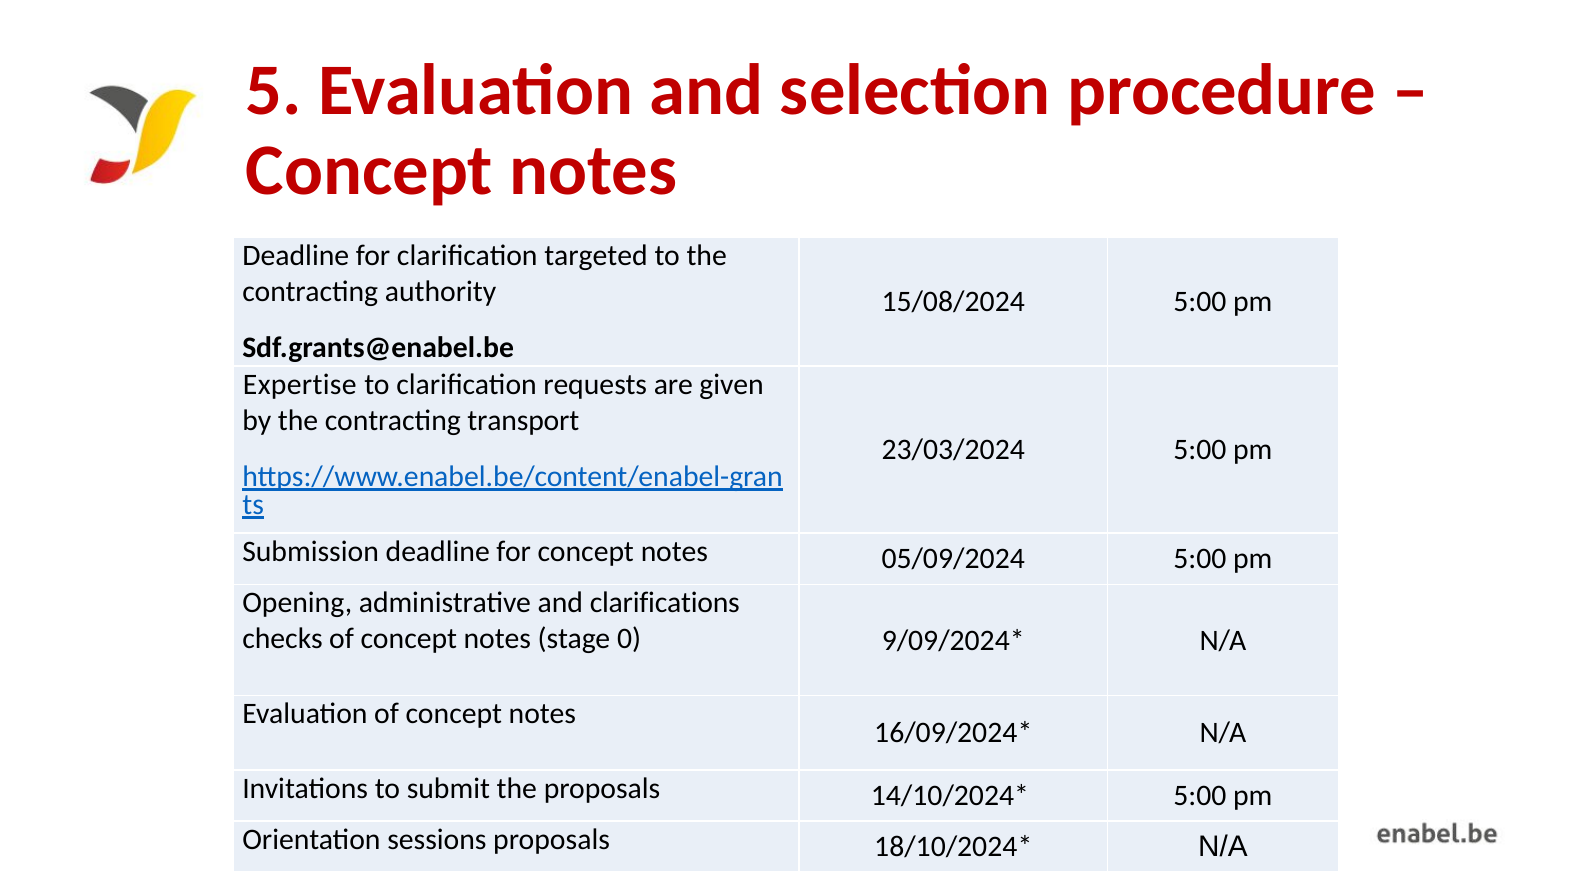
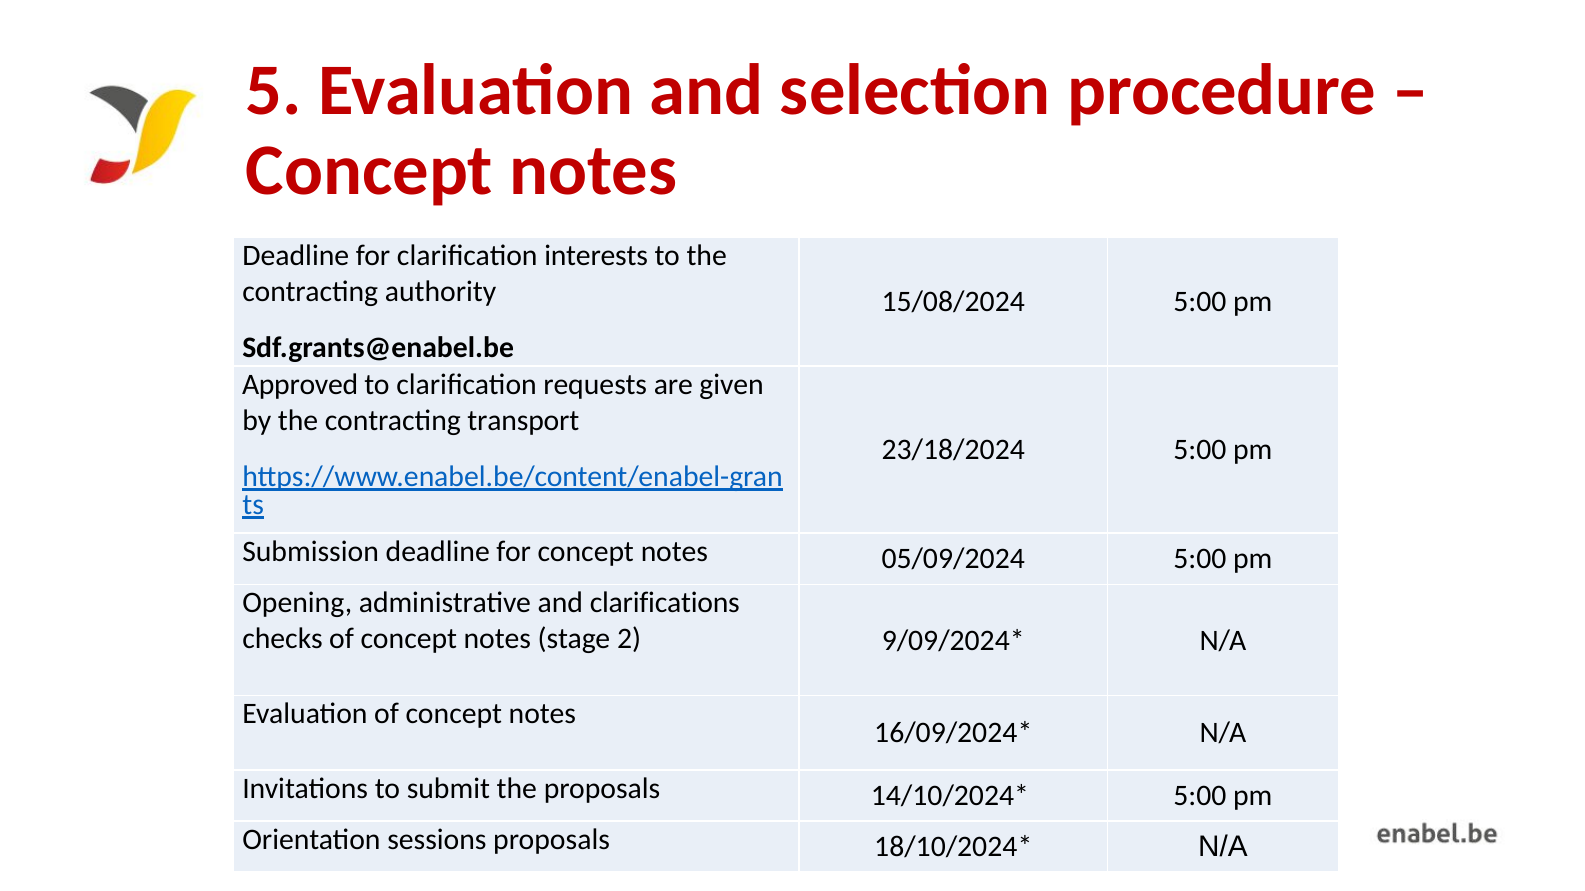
targeted: targeted -> interests
Expertise: Expertise -> Approved
23/03/2024: 23/03/2024 -> 23/18/2024
0: 0 -> 2
